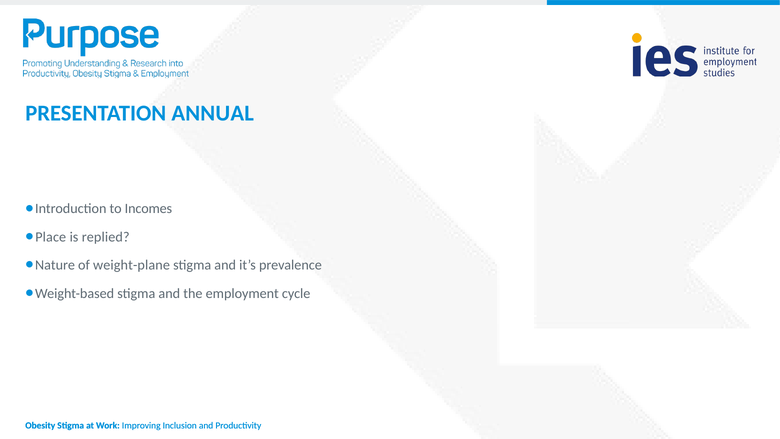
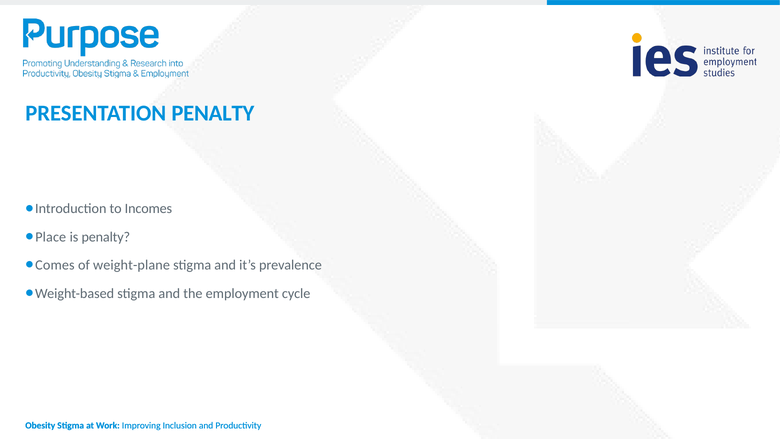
PRESENTATION ANNUAL: ANNUAL -> PENALTY
is replied: replied -> penalty
Nature: Nature -> Comes
